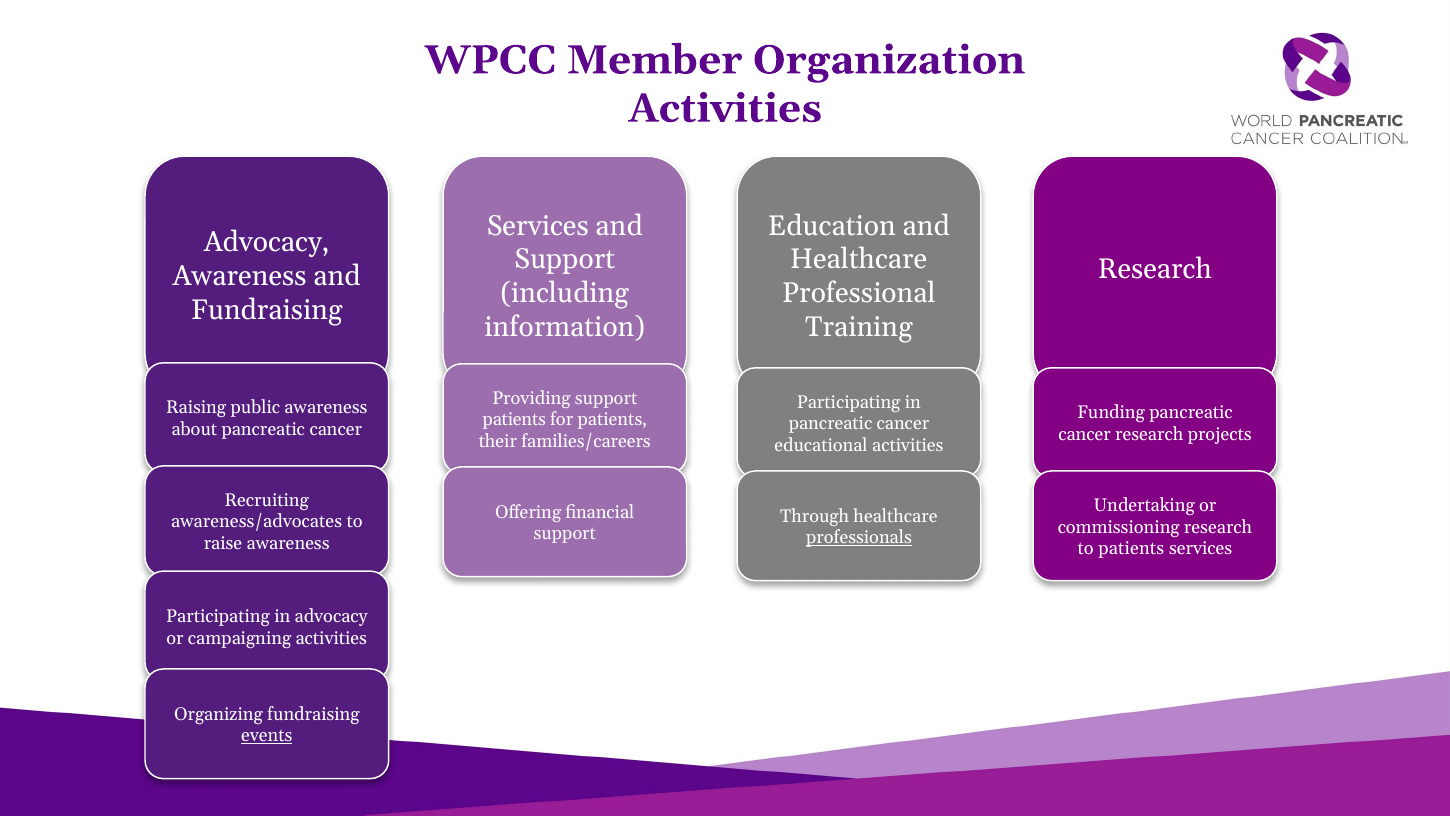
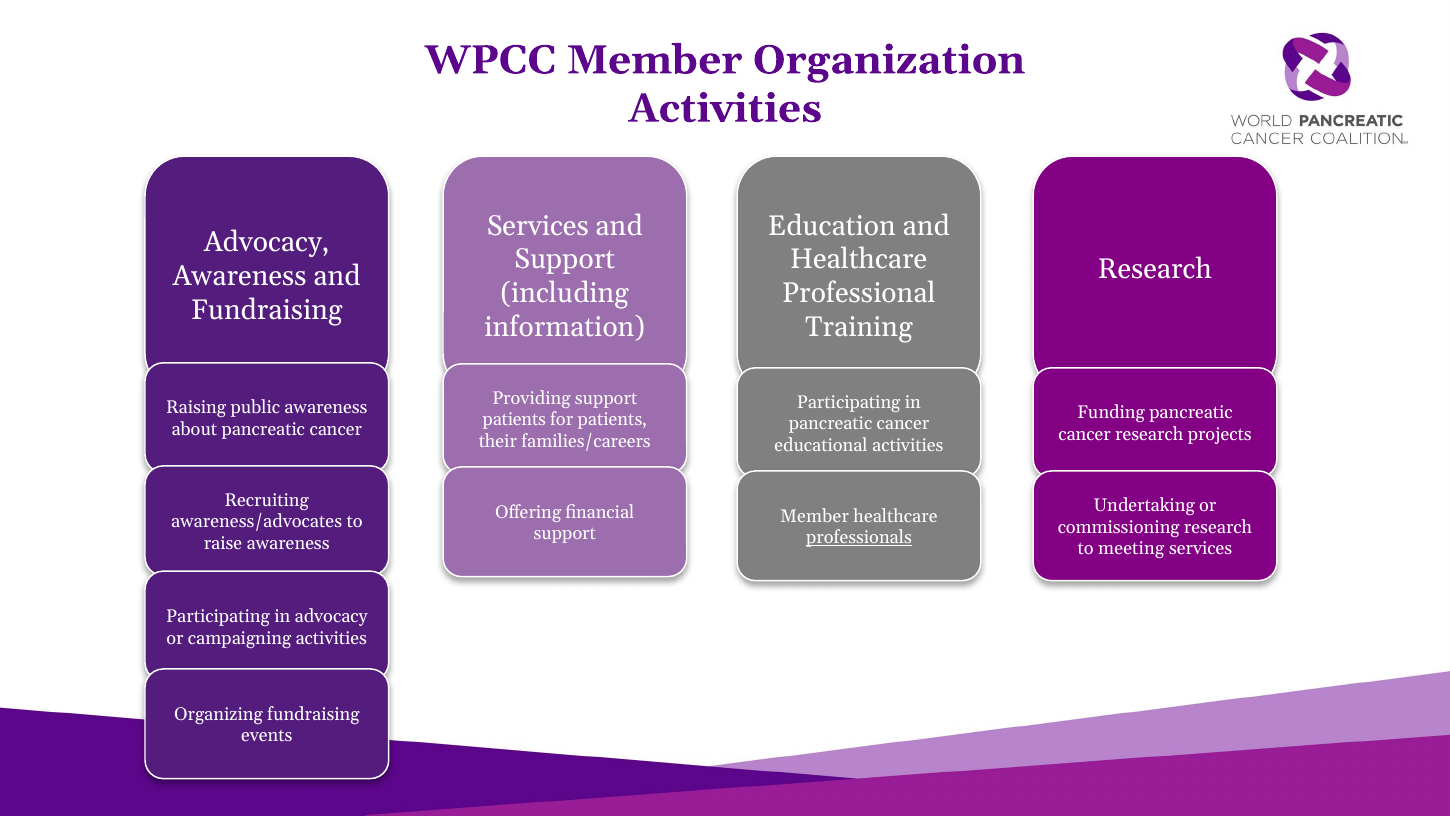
Through at (815, 516): Through -> Member
to patients: patients -> meeting
events underline: present -> none
